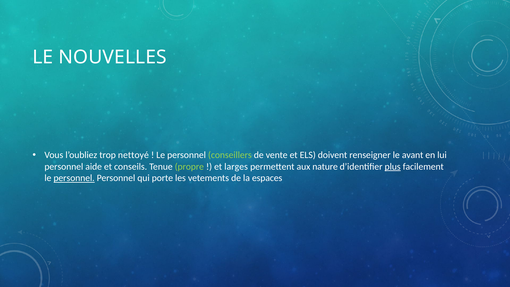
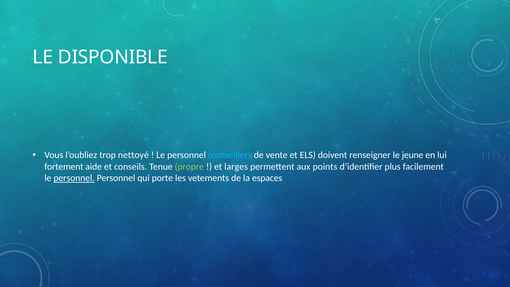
NOUVELLES: NOUVELLES -> DISPONIBLE
conseillers colour: light green -> light blue
avant: avant -> jeune
personnel at (64, 167): personnel -> fortement
nature: nature -> points
plus underline: present -> none
